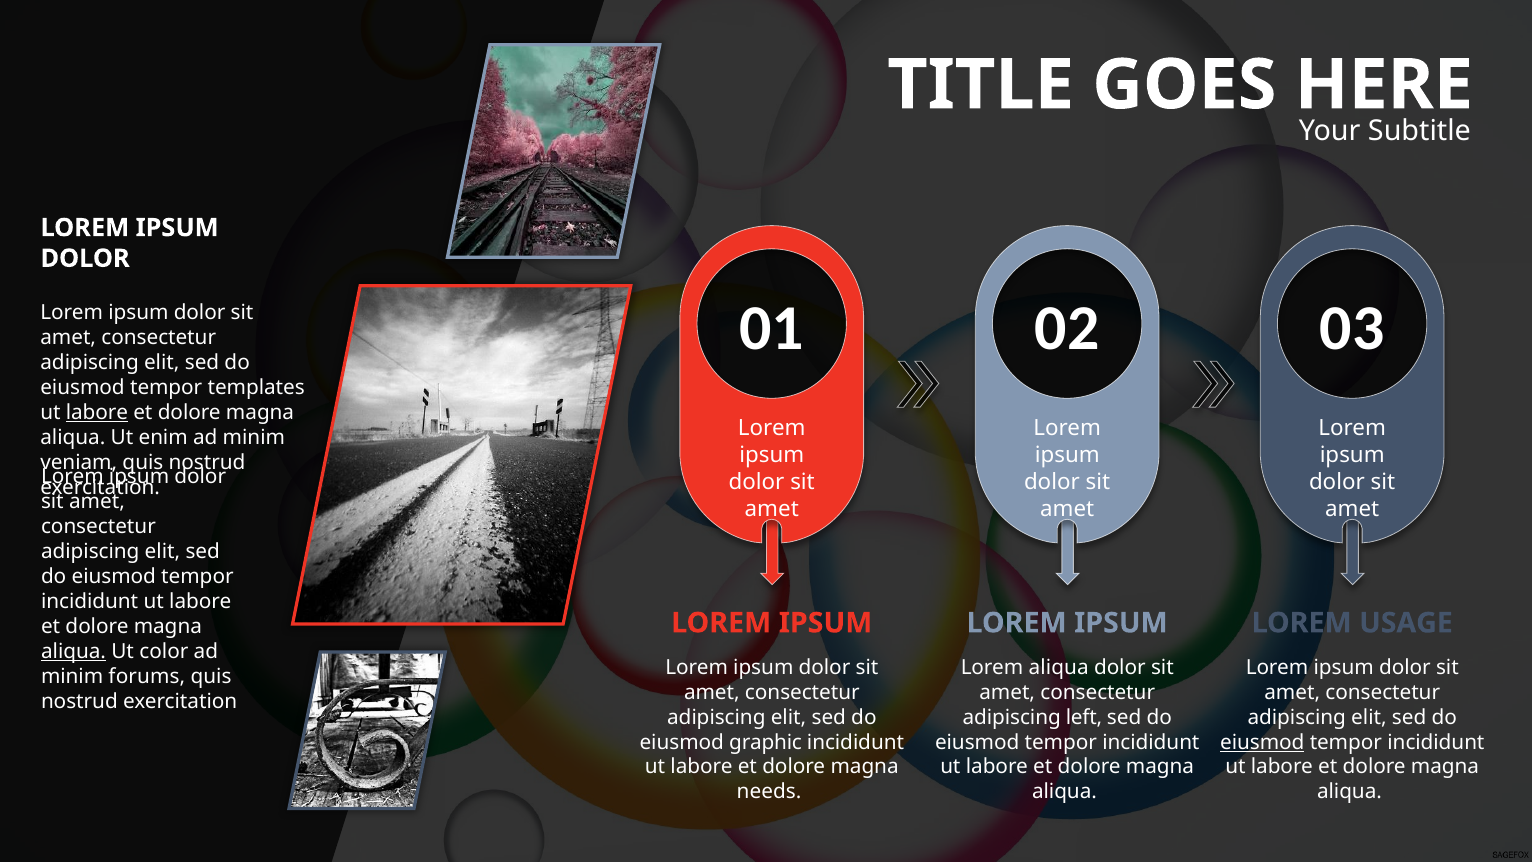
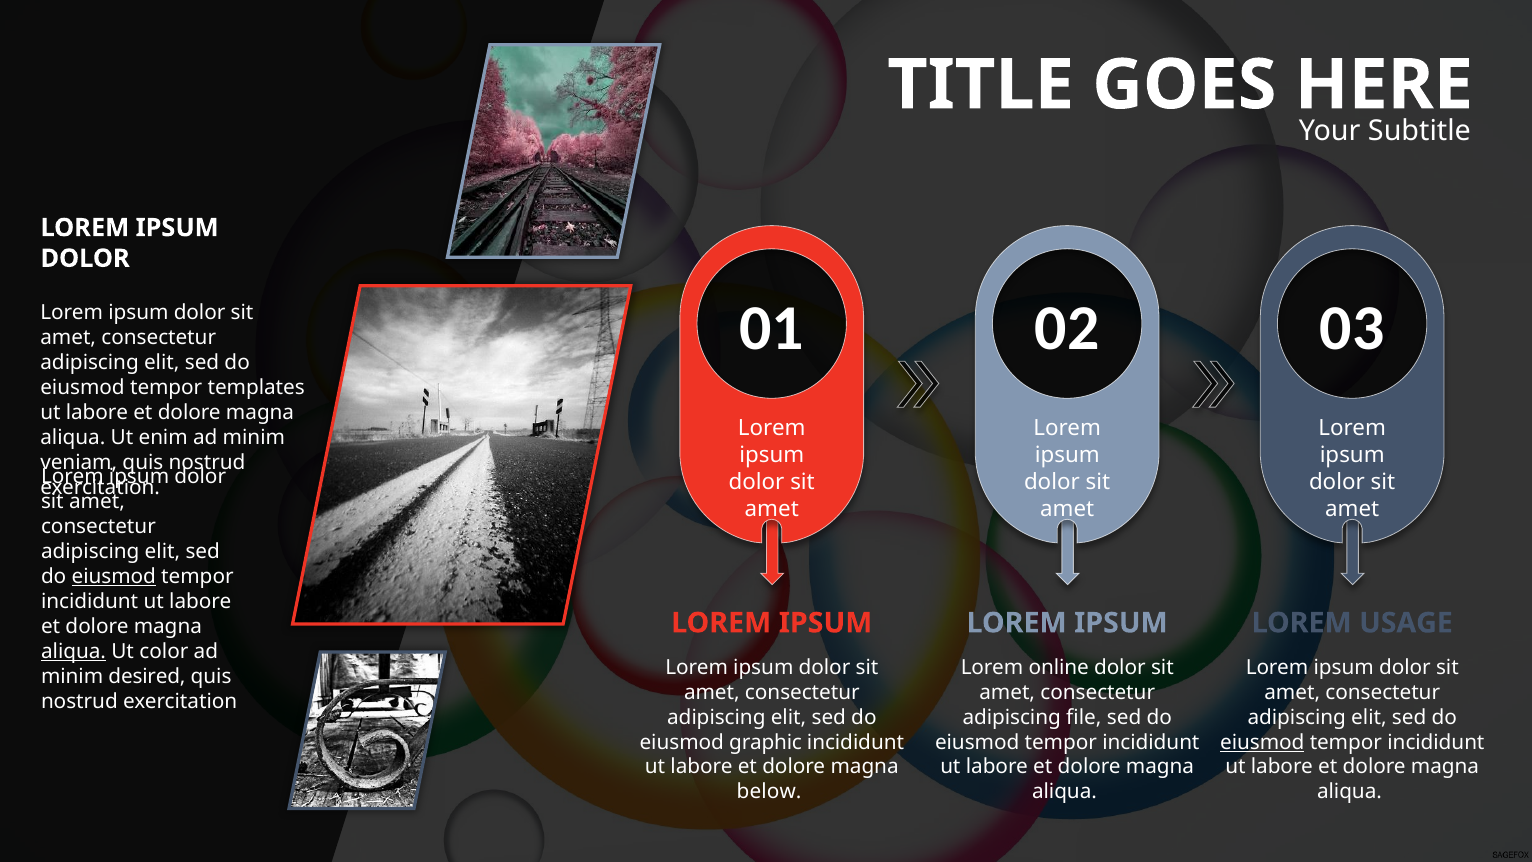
labore at (97, 412) underline: present -> none
eiusmod at (114, 576) underline: none -> present
Lorem aliqua: aliqua -> online
forums: forums -> desired
left: left -> file
needs: needs -> below
